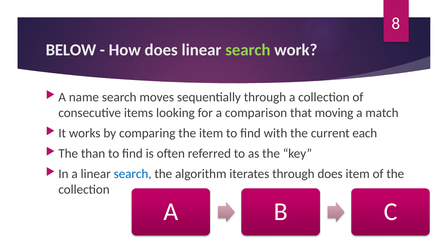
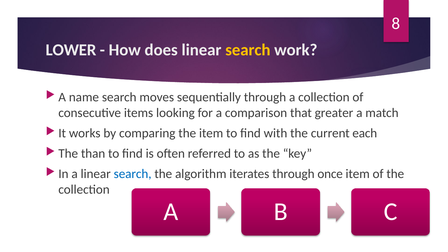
BELOW: BELOW -> LOWER
search at (248, 50) colour: light green -> yellow
moving: moving -> greater
through does: does -> once
